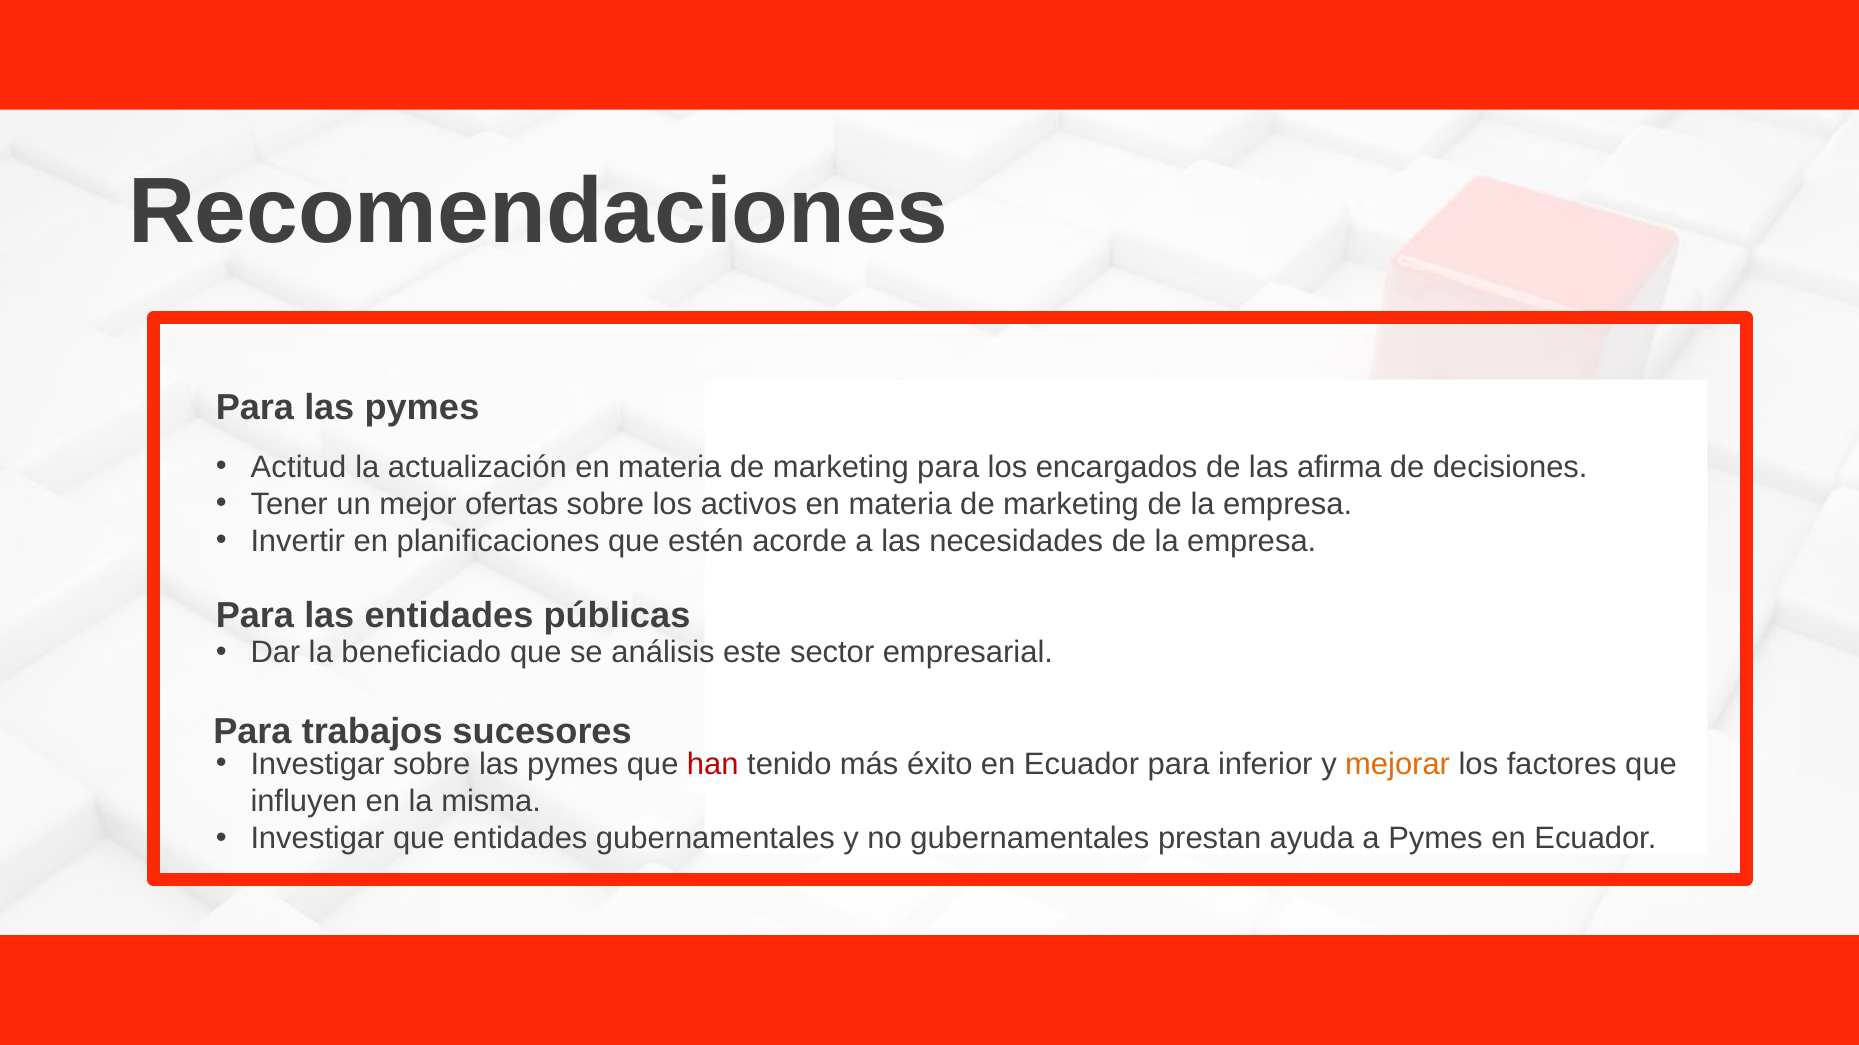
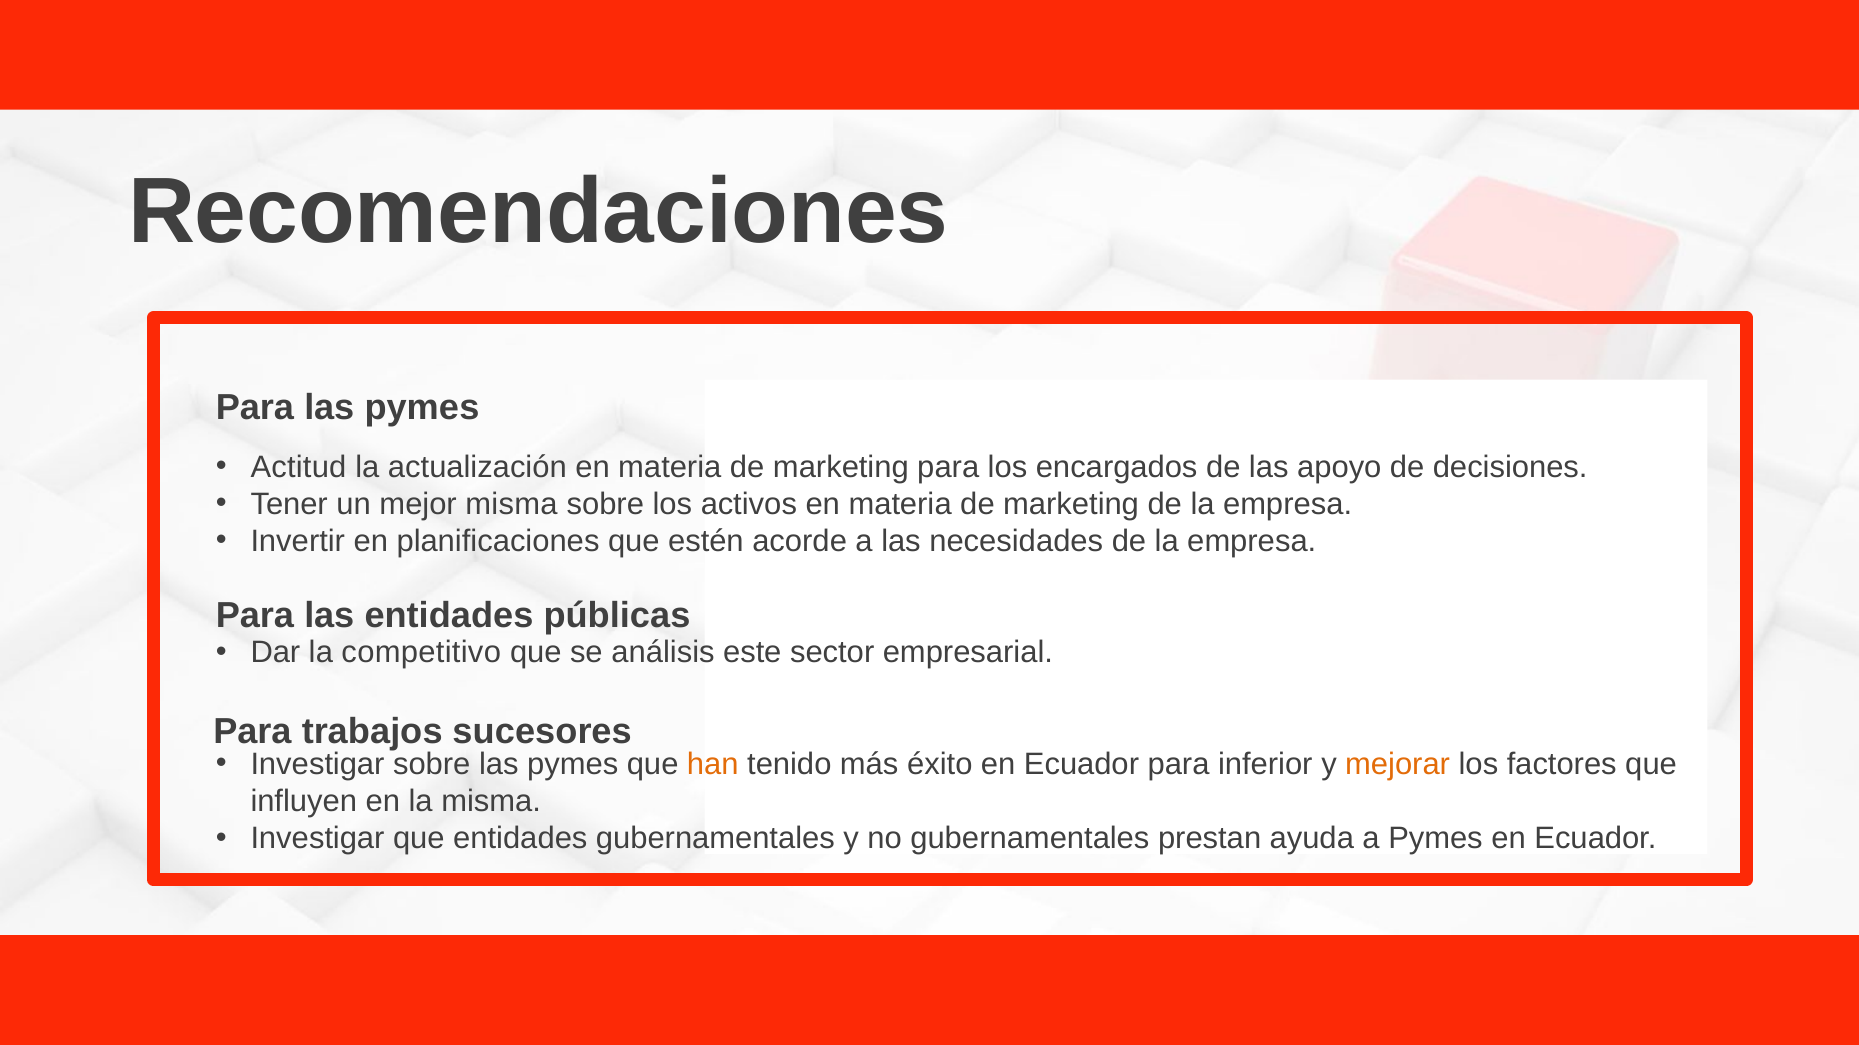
afirma: afirma -> apoyo
mejor ofertas: ofertas -> misma
beneficiado: beneficiado -> competitivo
han colour: red -> orange
